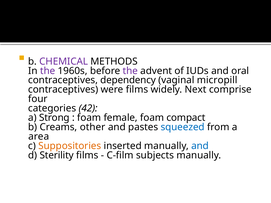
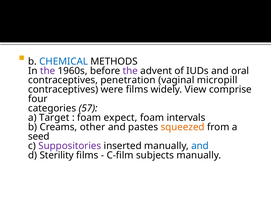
CHEMICAL colour: purple -> blue
dependency: dependency -> penetration
Next: Next -> View
42: 42 -> 57
Strong: Strong -> Target
female: female -> expect
compact: compact -> intervals
squeezed colour: blue -> orange
area: area -> seed
Suppositories colour: orange -> purple
